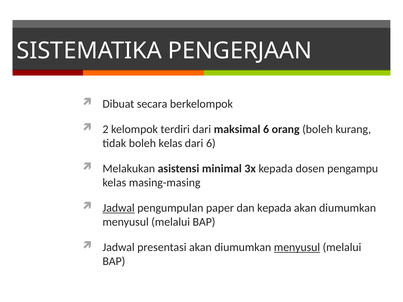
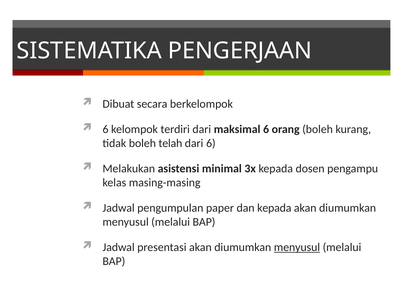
2 at (106, 129): 2 -> 6
boleh kelas: kelas -> telah
Jadwal at (119, 208) underline: present -> none
